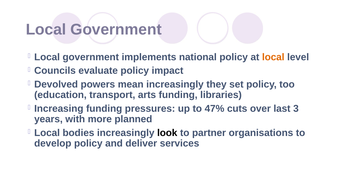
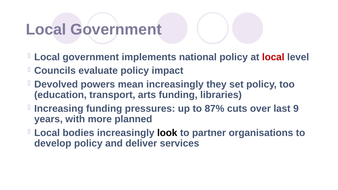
local at (273, 57) colour: orange -> red
47%: 47% -> 87%
3: 3 -> 9
